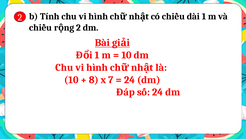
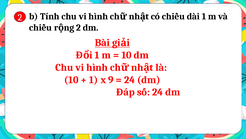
8 at (94, 79): 8 -> 1
7: 7 -> 9
